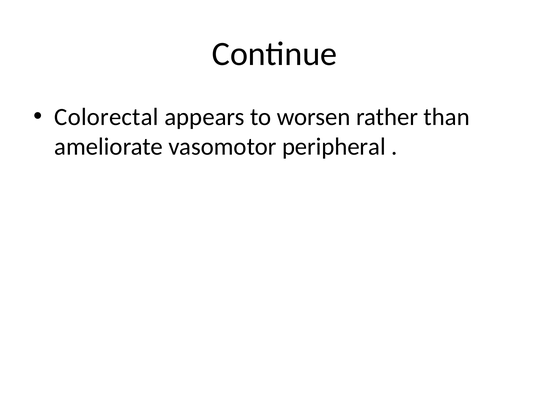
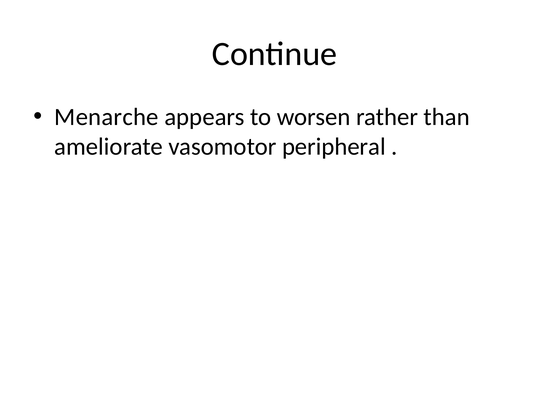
Colorectal: Colorectal -> Menarche
